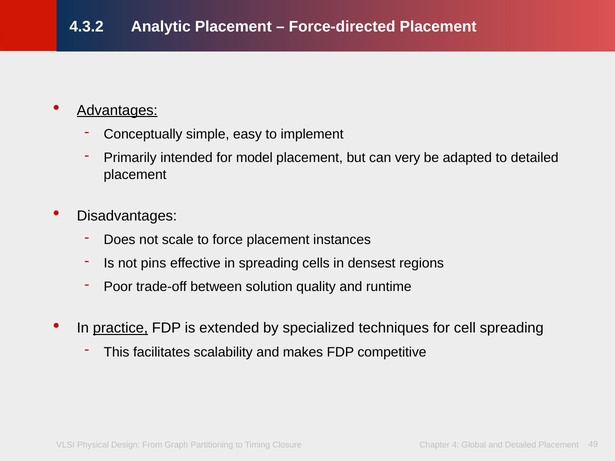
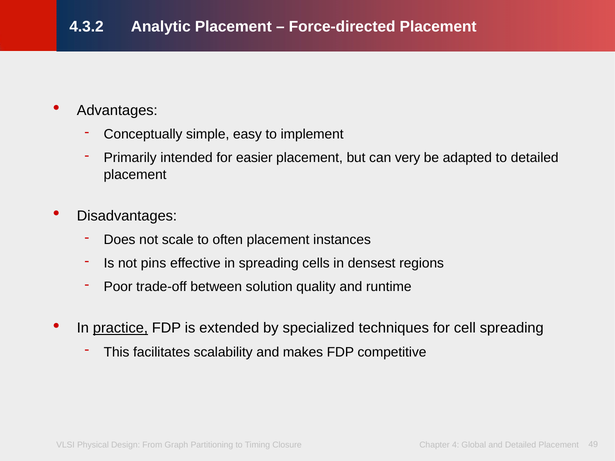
Advantages underline: present -> none
model: model -> easier
force: force -> often
